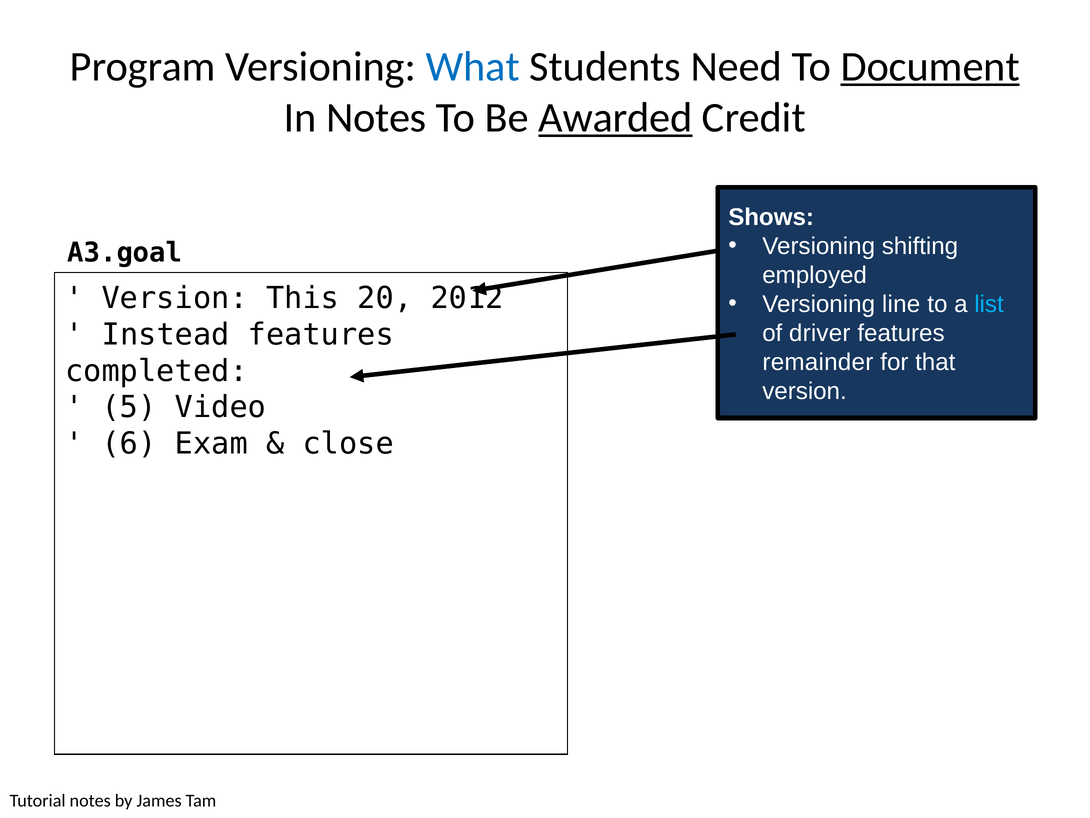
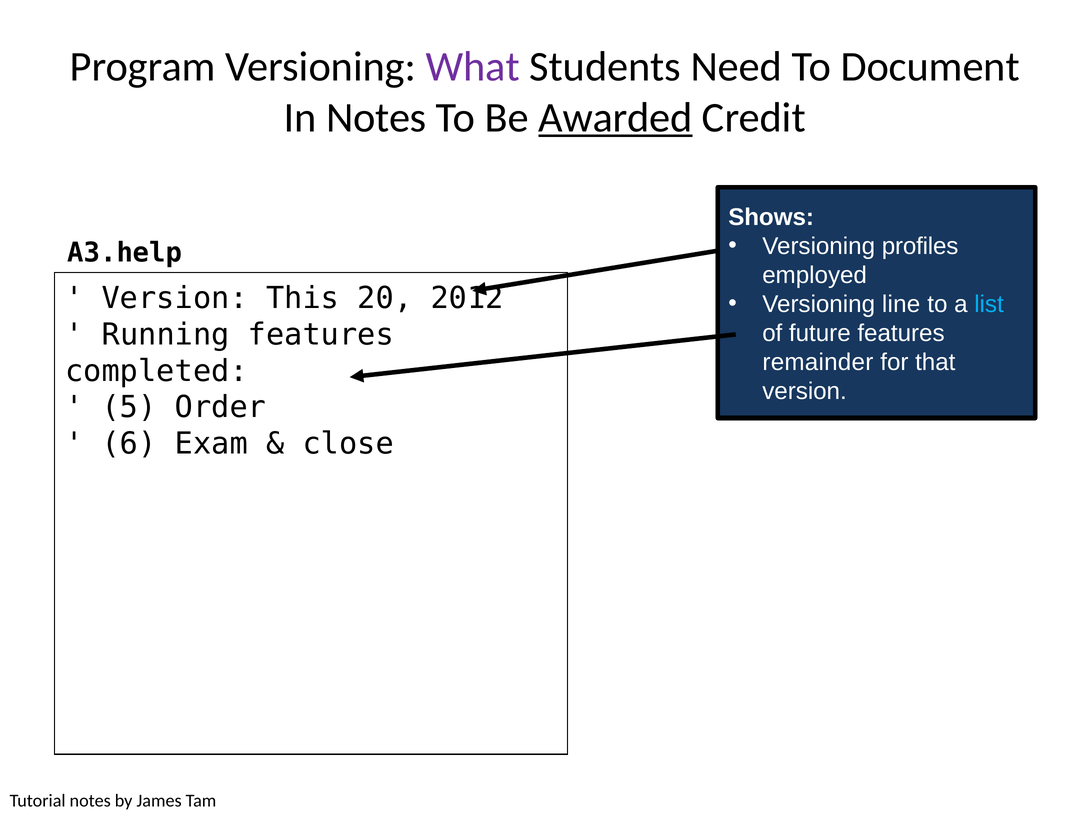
What colour: blue -> purple
Document underline: present -> none
shifting: shifting -> profiles
A3.goal: A3.goal -> A3.help
Instead: Instead -> Running
driver: driver -> future
Video: Video -> Order
